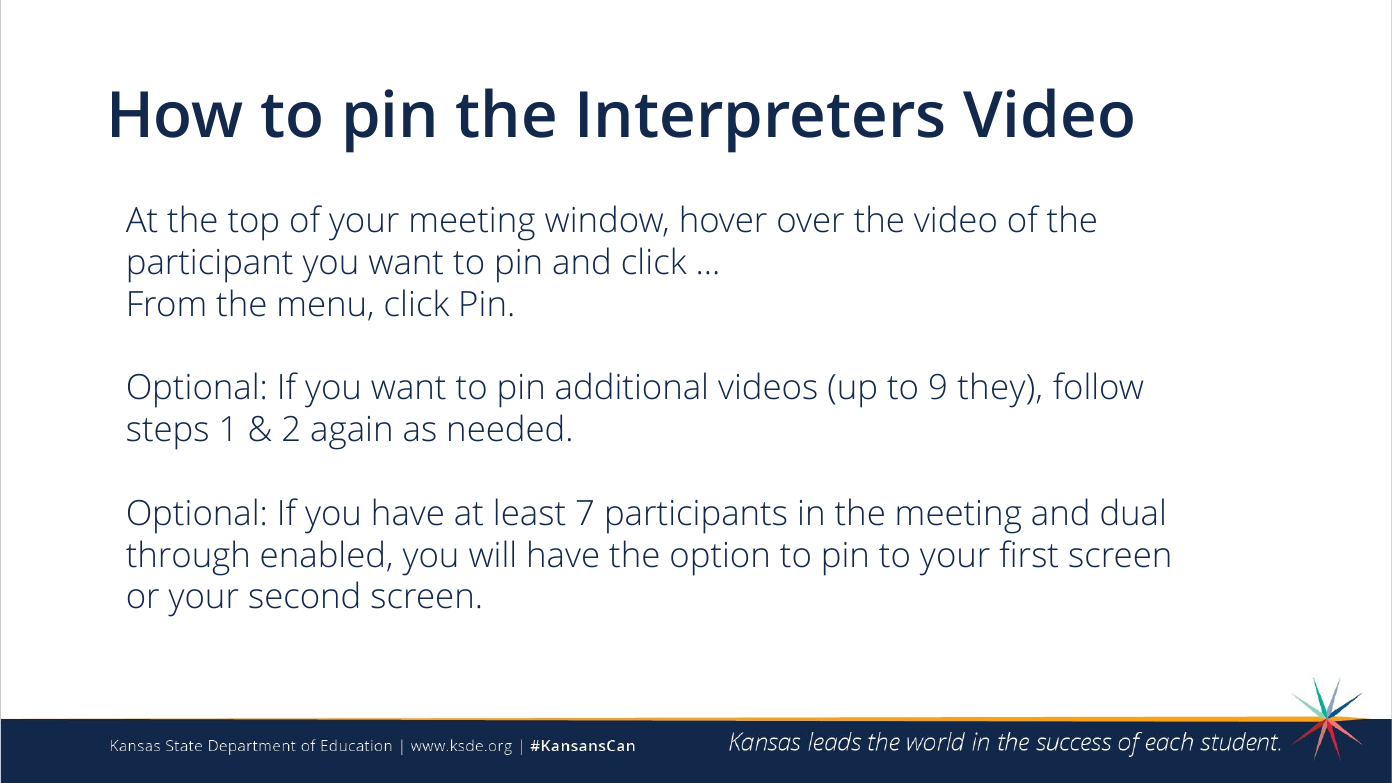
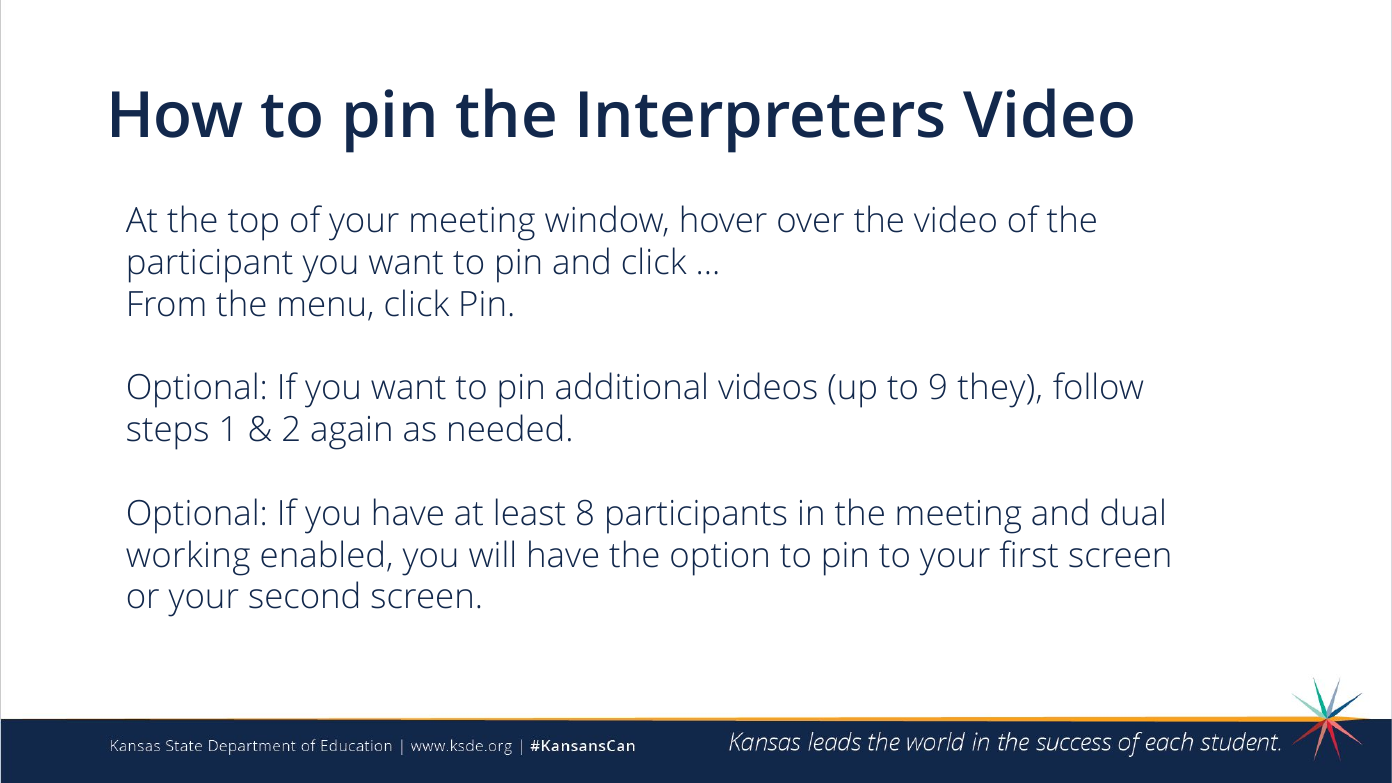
7: 7 -> 8
through: through -> working
